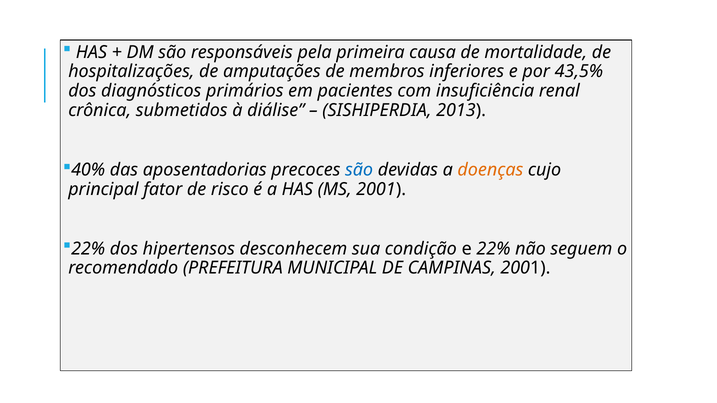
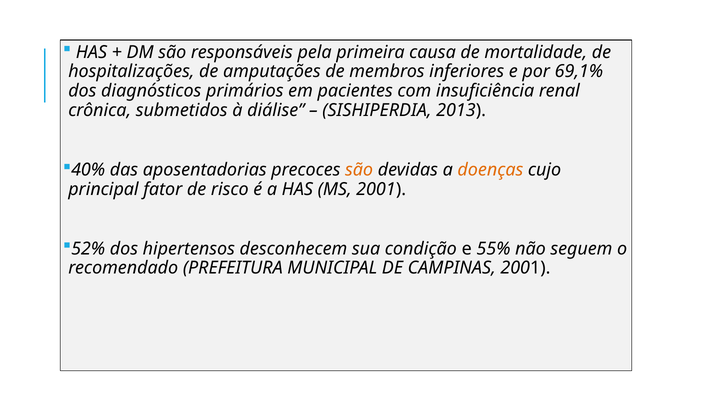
43,5%: 43,5% -> 69,1%
são at (359, 170) colour: blue -> orange
22% at (88, 249): 22% -> 52%
e 22%: 22% -> 55%
